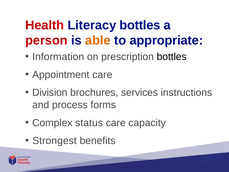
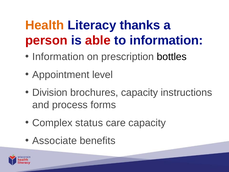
Health colour: red -> orange
Literacy bottles: bottles -> thanks
able colour: orange -> red
to appropriate: appropriate -> information
Appointment care: care -> level
brochures services: services -> capacity
Strongest: Strongest -> Associate
